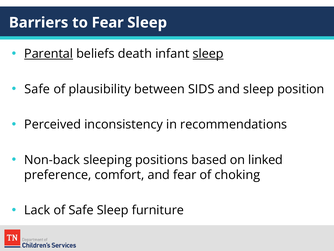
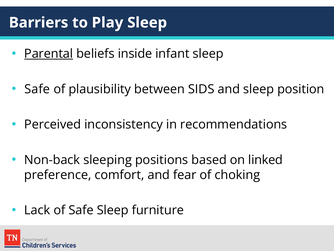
to Fear: Fear -> Play
death: death -> inside
sleep at (208, 54) underline: present -> none
